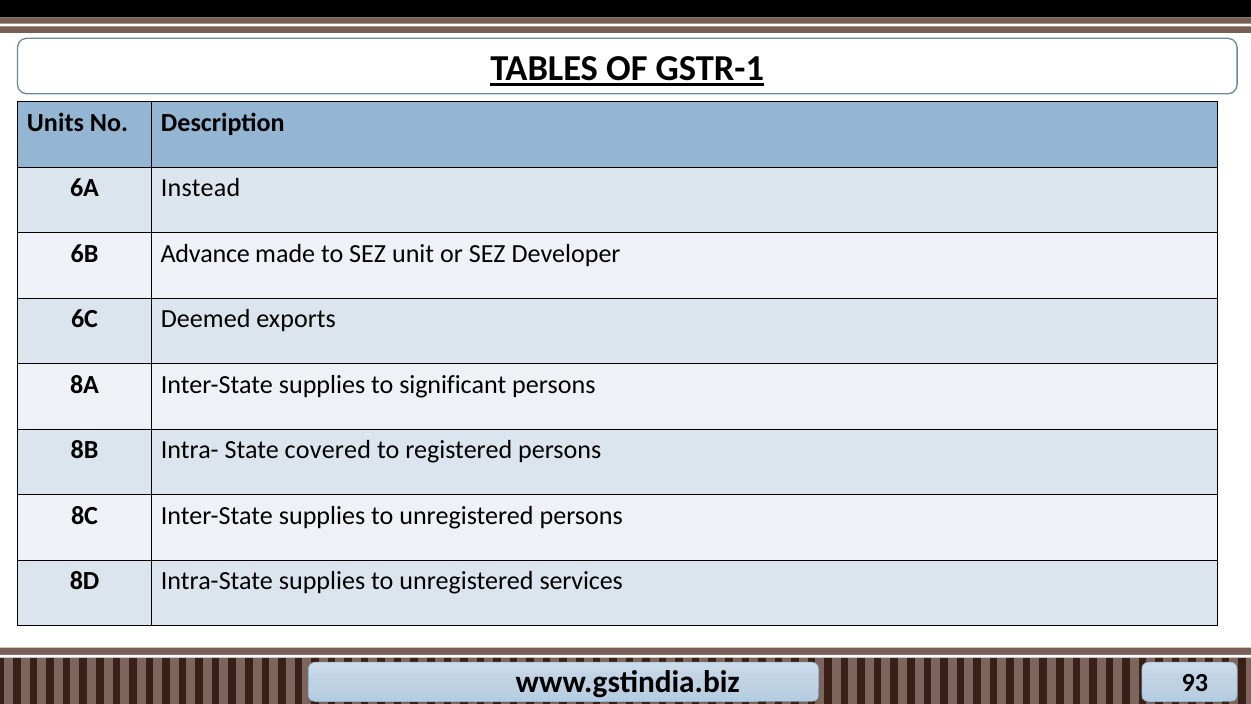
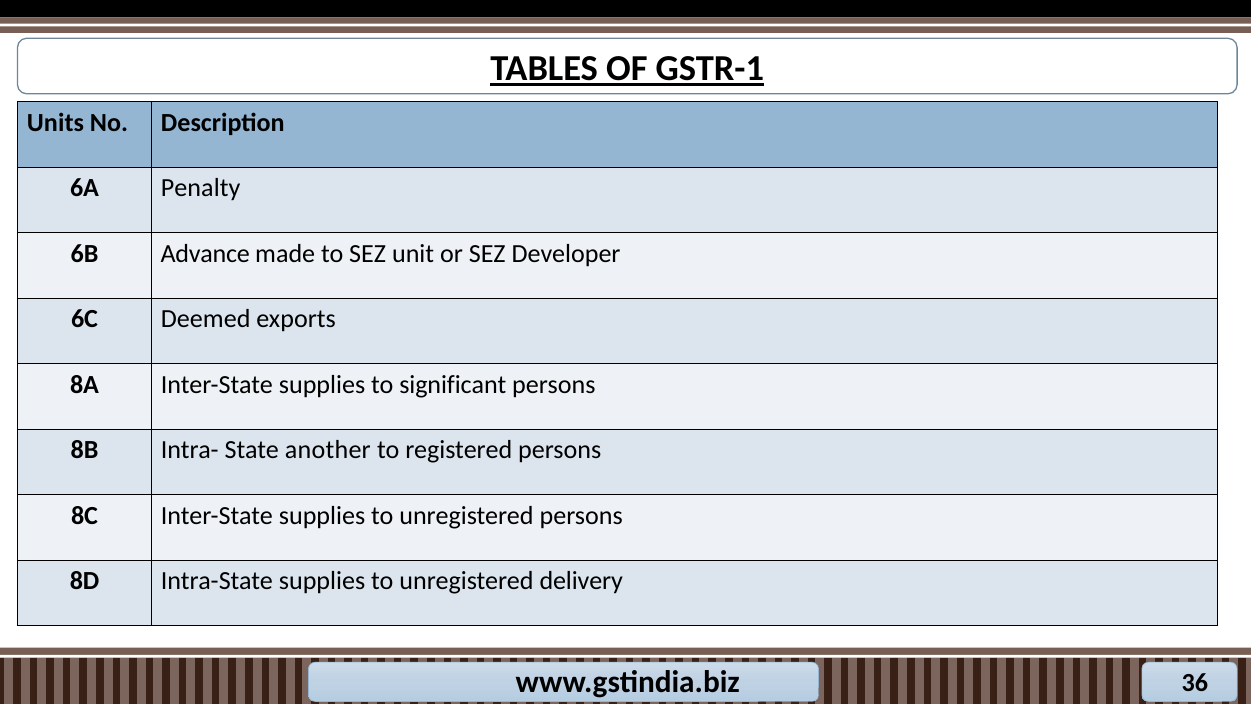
Instead: Instead -> Penalty
covered: covered -> another
services: services -> delivery
93: 93 -> 36
